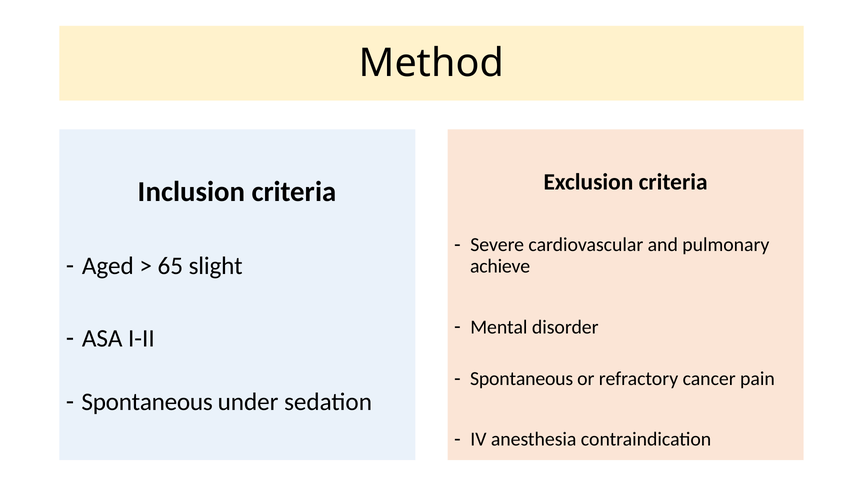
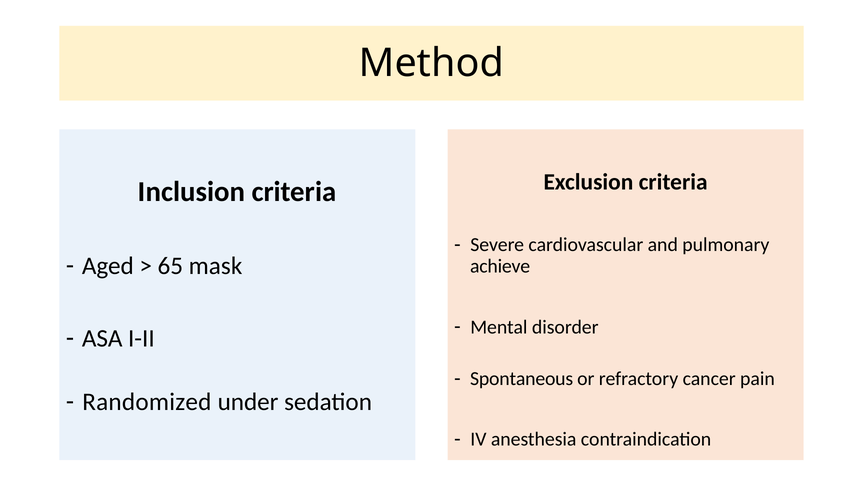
slight: slight -> mask
Spontaneous at (147, 401): Spontaneous -> Randomized
